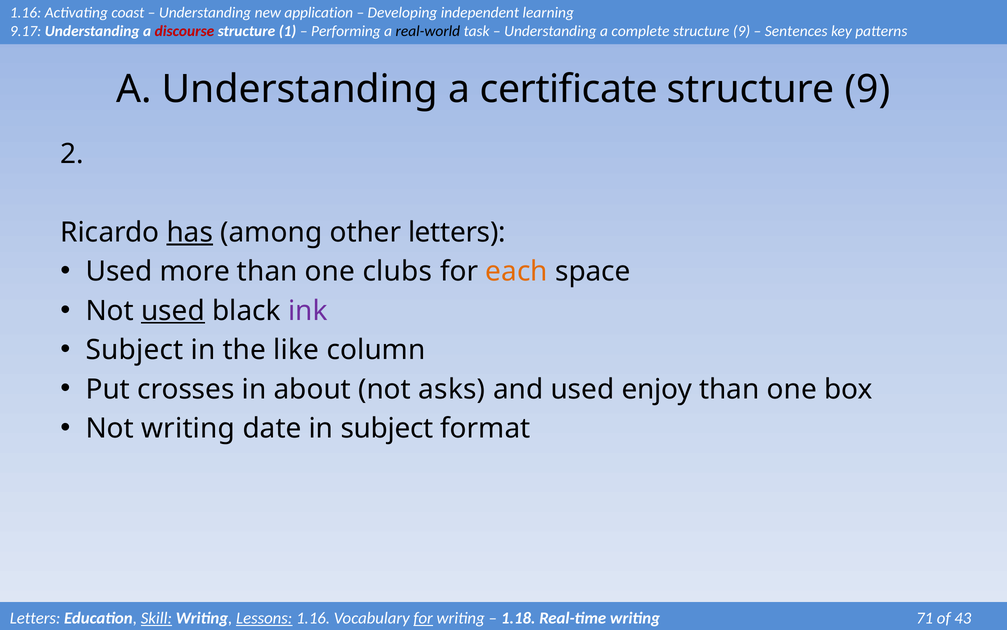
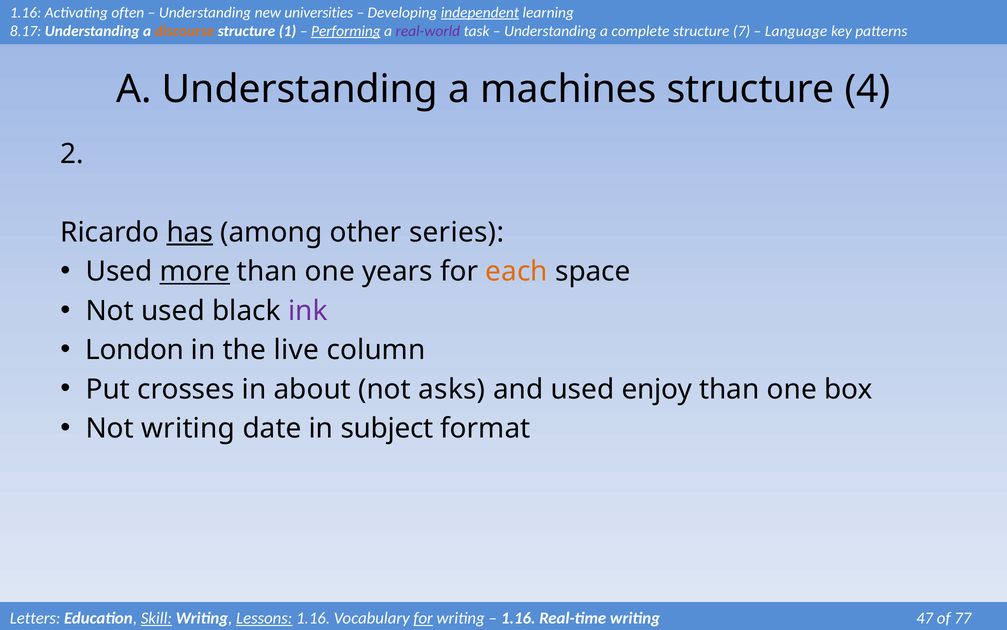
coast: coast -> often
application: application -> universities
independent underline: none -> present
9.17: 9.17 -> 8.17
discourse colour: red -> orange
Performing underline: none -> present
real-world colour: black -> purple
9 at (742, 31): 9 -> 7
Sentences: Sentences -> Language
certificate: certificate -> machines
9 at (867, 89): 9 -> 4
other letters: letters -> series
more underline: none -> present
clubs: clubs -> years
used at (173, 311) underline: present -> none
Subject at (134, 350): Subject -> London
like: like -> live
1.18 at (518, 618): 1.18 -> 1.16
71: 71 -> 47
43: 43 -> 77
